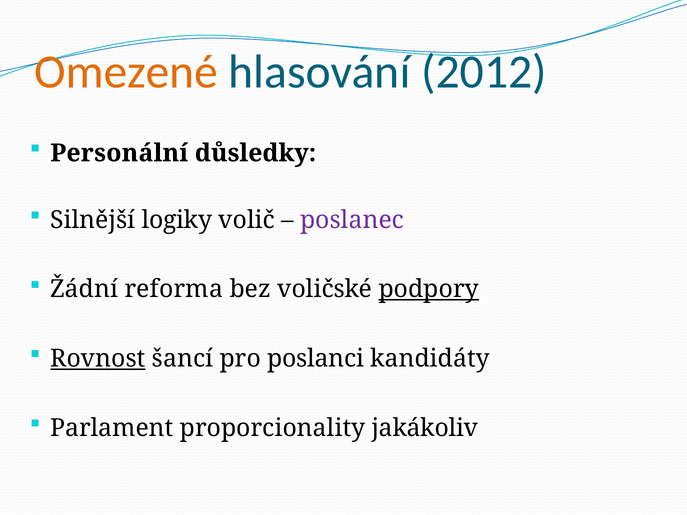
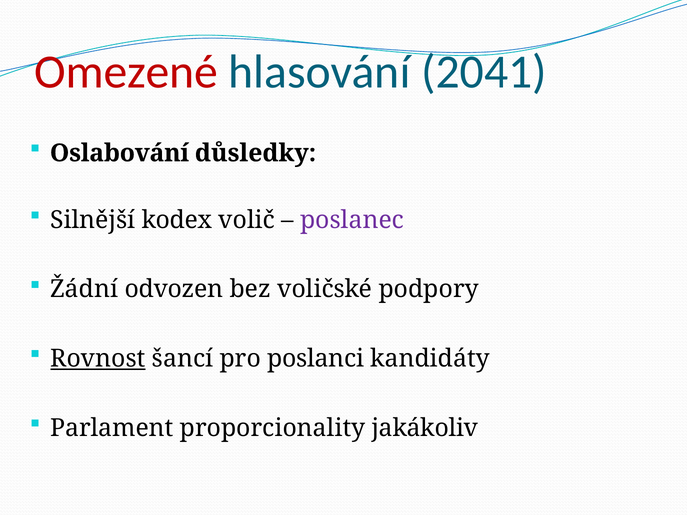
Omezené colour: orange -> red
2012: 2012 -> 2041
Personální: Personální -> Oslabování
logiky: logiky -> kodex
reforma: reforma -> odvozen
podpory underline: present -> none
